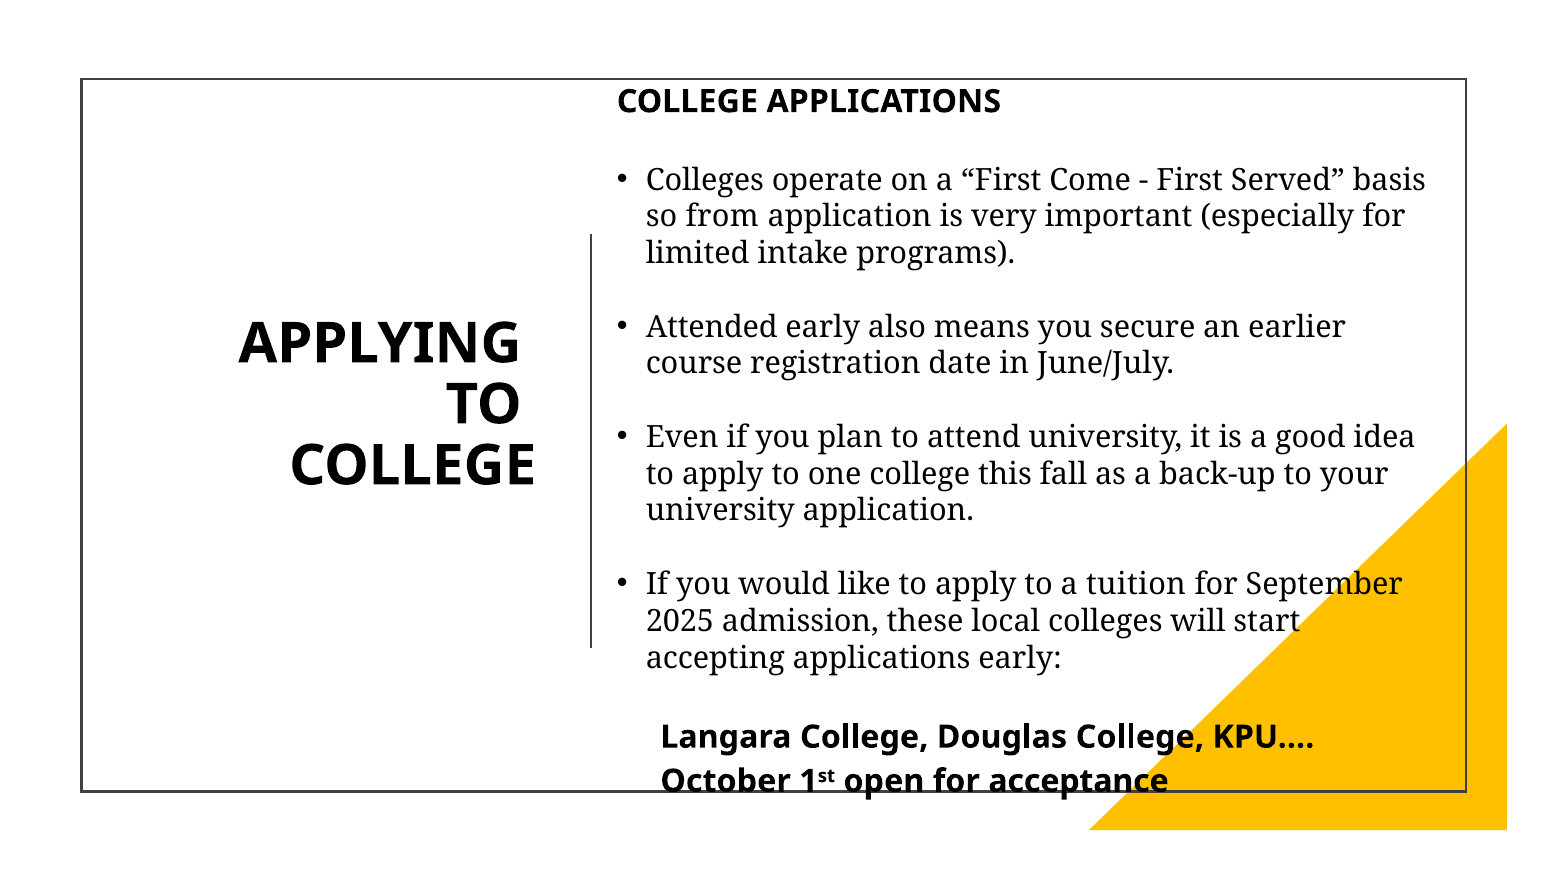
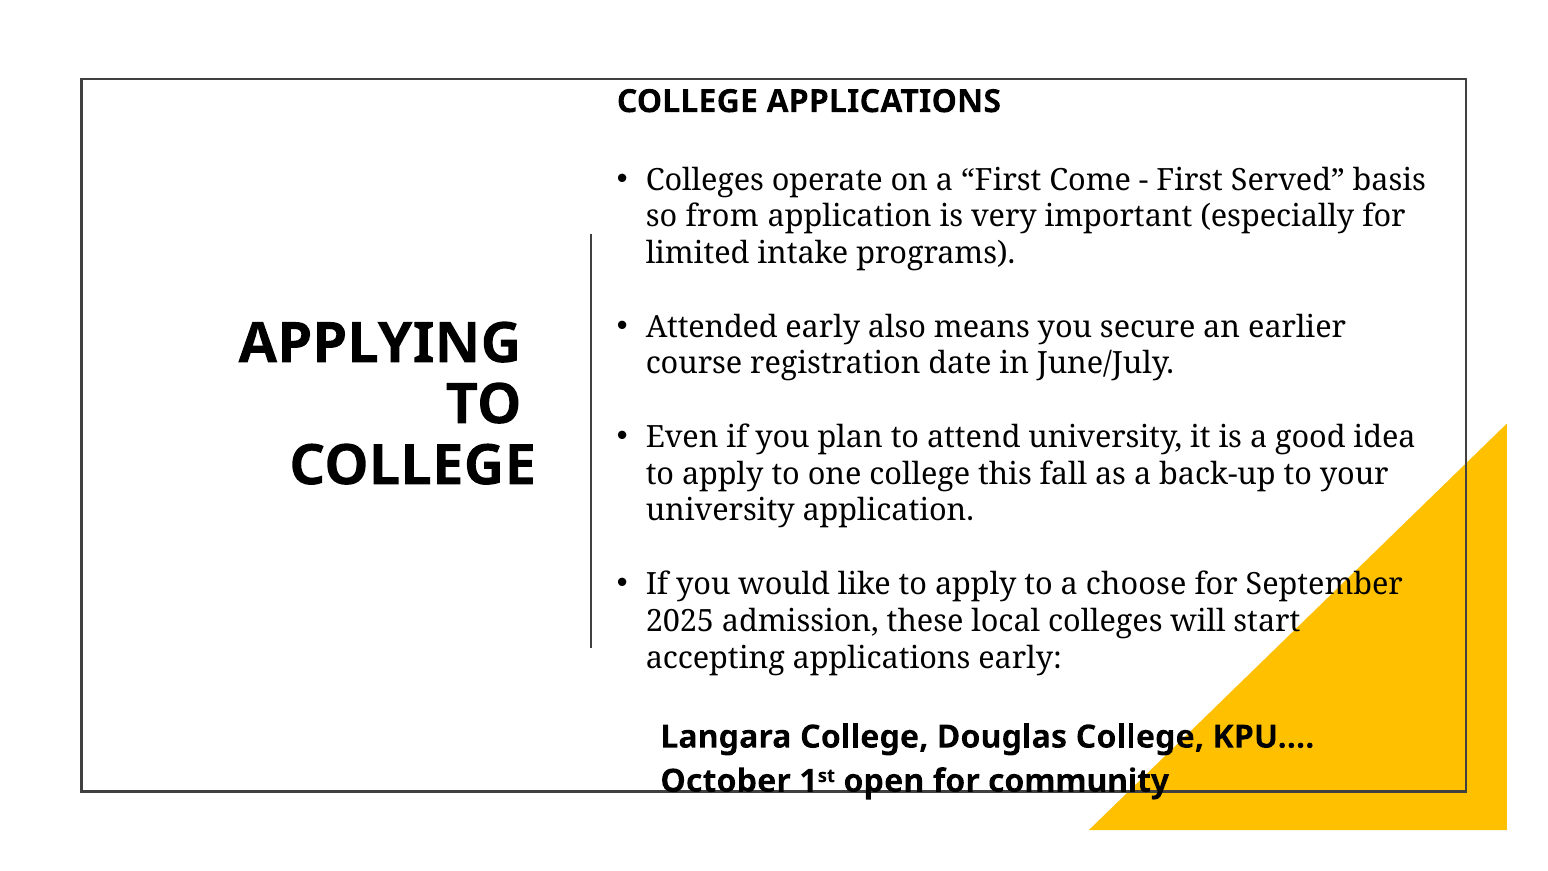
tuition: tuition -> choose
acceptance: acceptance -> community
